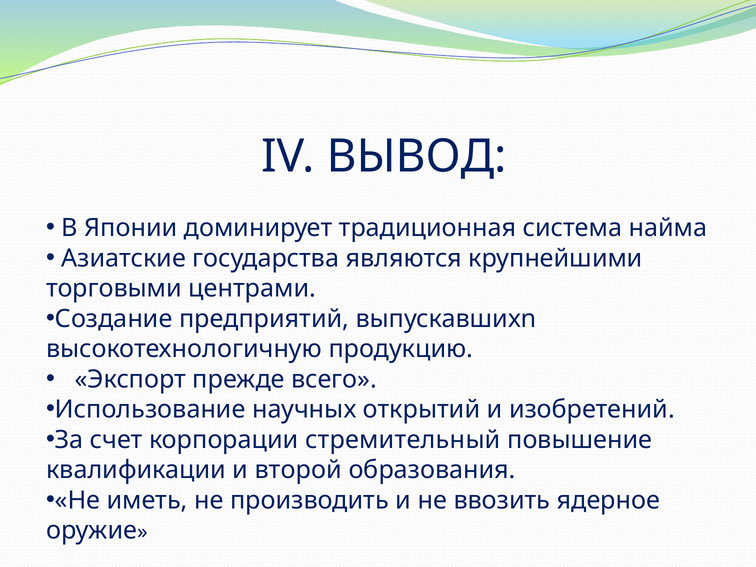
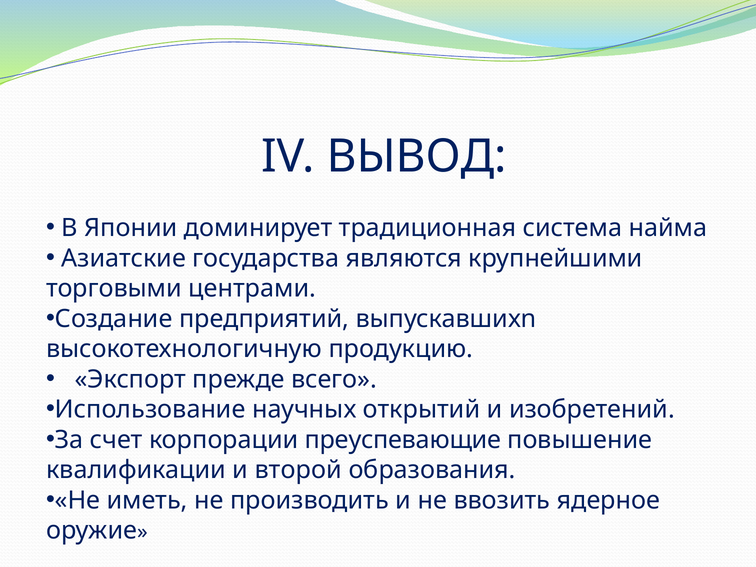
стремительный: стремительный -> преуспевающие
